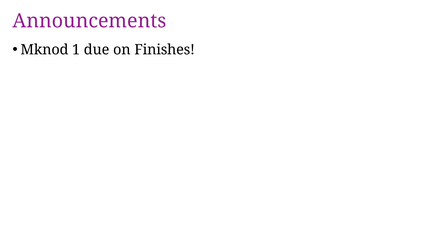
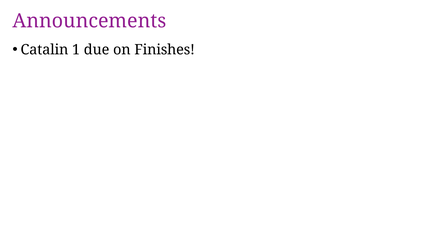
Mknod: Mknod -> Catalin
